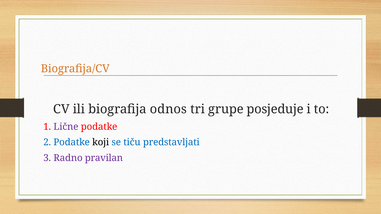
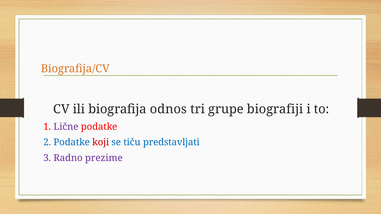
posjeduje: posjeduje -> biografiji
koji colour: black -> red
pravilan: pravilan -> prezime
